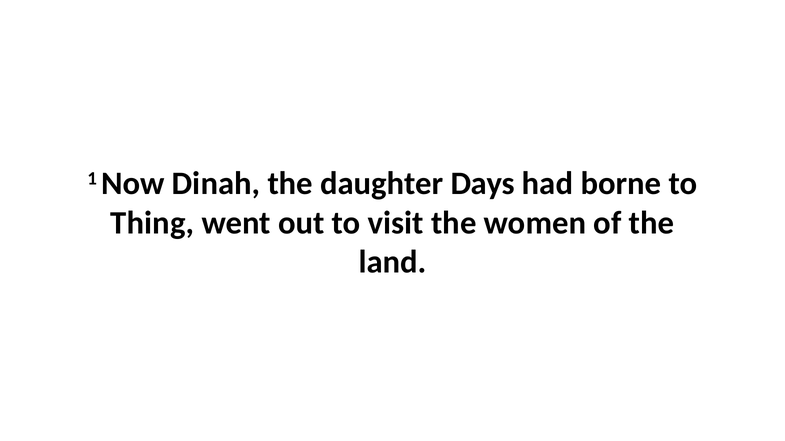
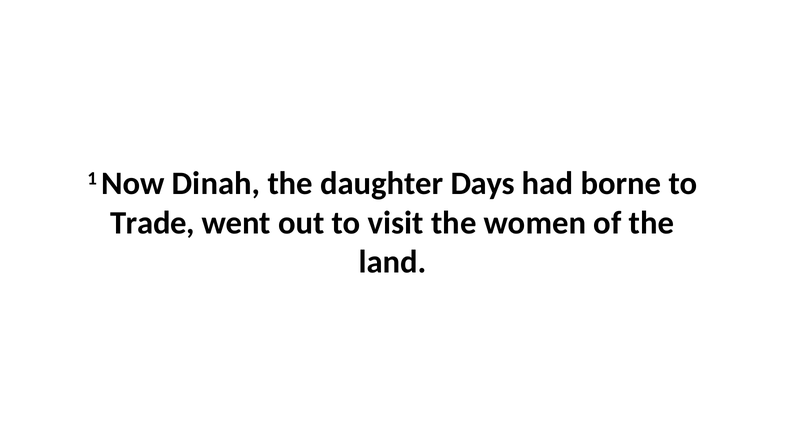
Thing: Thing -> Trade
